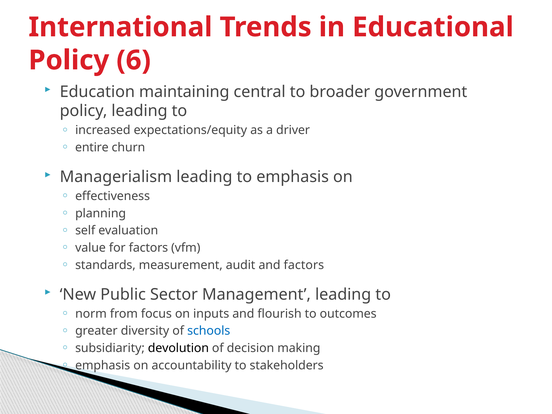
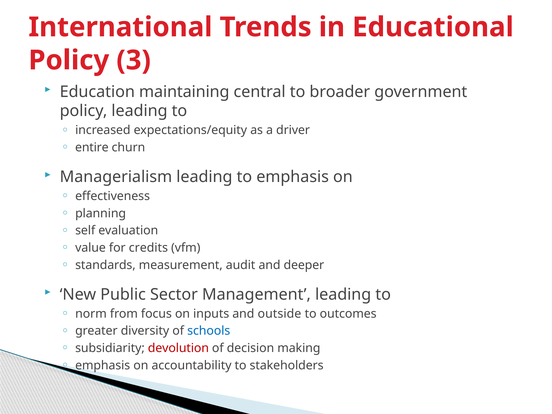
6: 6 -> 3
for factors: factors -> credits
and factors: factors -> deeper
flourish: flourish -> outside
devolution colour: black -> red
